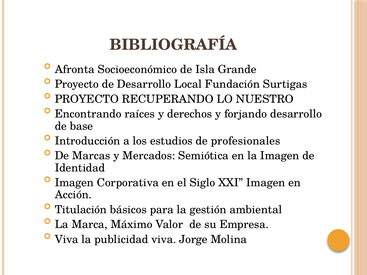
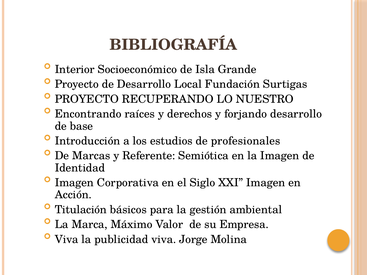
Afronta: Afronta -> Interior
Mercados: Mercados -> Referente
